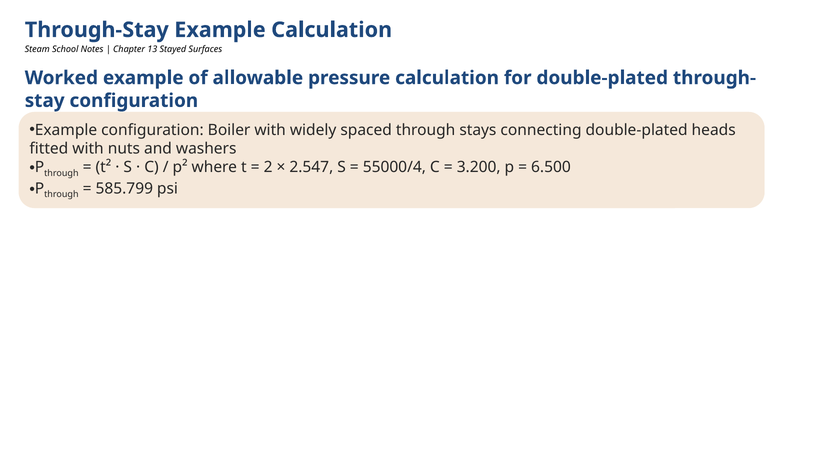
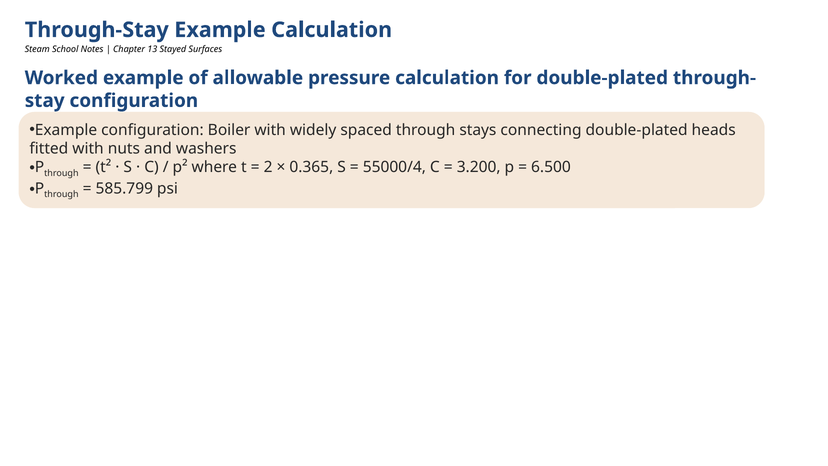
2.547: 2.547 -> 0.365
